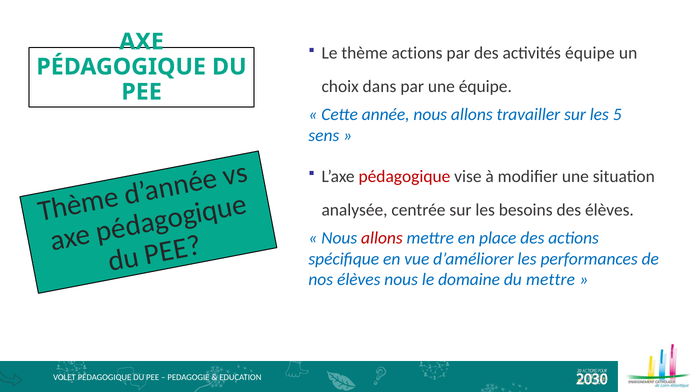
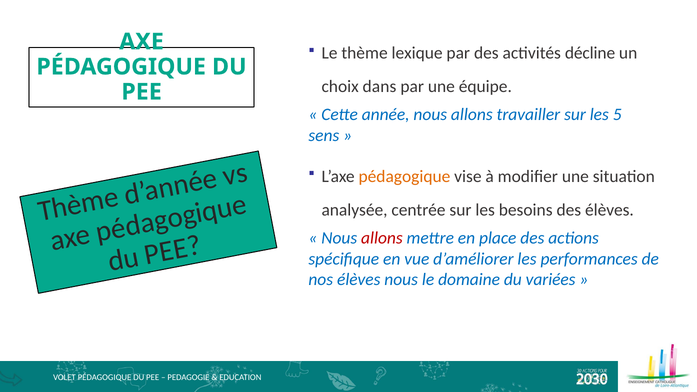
thème actions: actions -> lexique
activités équipe: équipe -> décline
pédagogique at (404, 176) colour: red -> orange
du mettre: mettre -> variées
